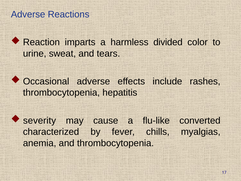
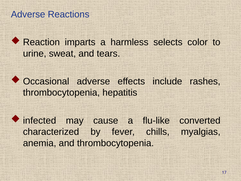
divided: divided -> selects
severity: severity -> infected
